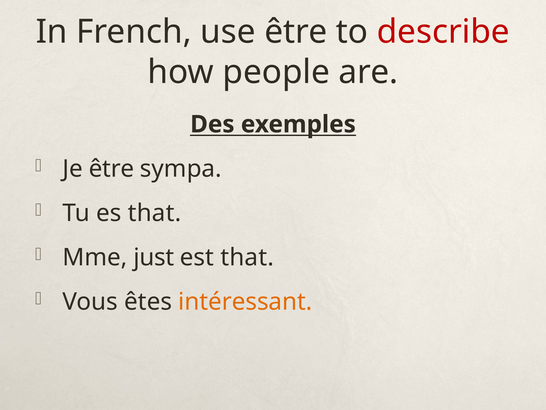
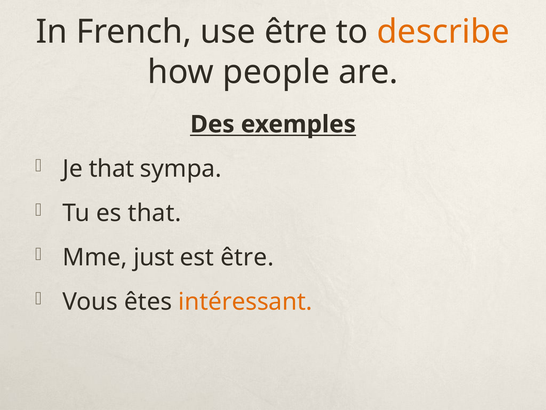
describe colour: red -> orange
Je être: être -> that
est that: that -> être
